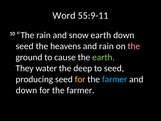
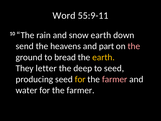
seed at (25, 46): seed -> send
and rain: rain -> part
cause: cause -> bread
earth at (104, 57) colour: light green -> yellow
water: water -> letter
farmer at (115, 79) colour: light blue -> pink
down at (26, 90): down -> water
